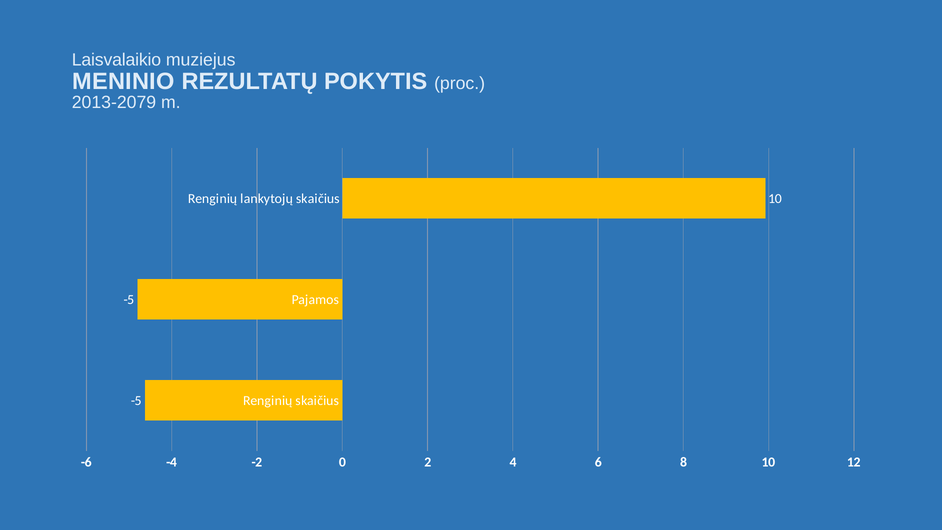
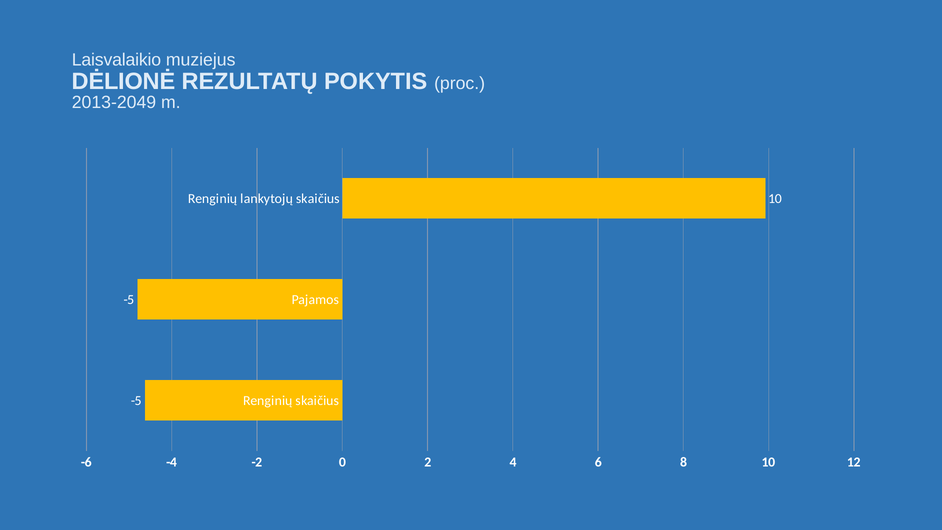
MENINIO: MENINIO -> DĖLIONĖ
2013-2079: 2013-2079 -> 2013-2049
